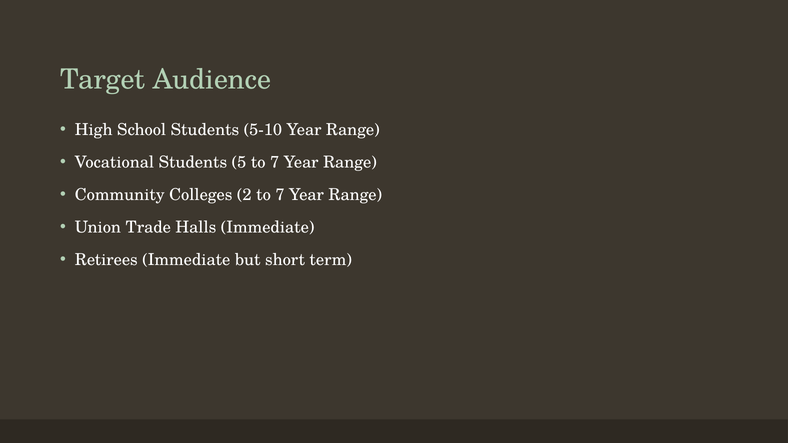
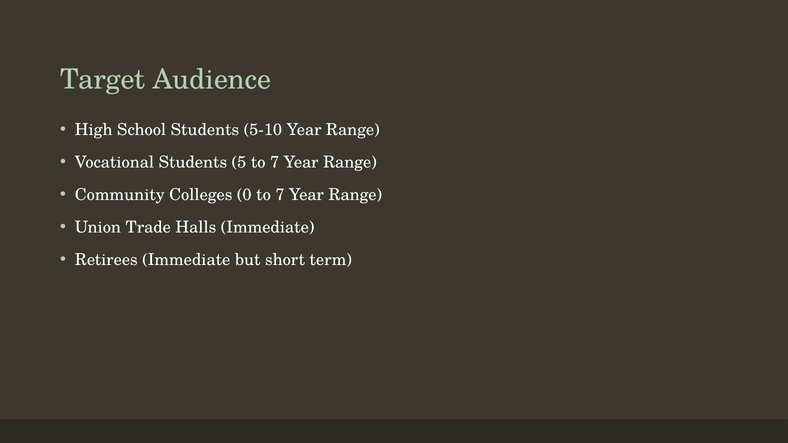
2: 2 -> 0
